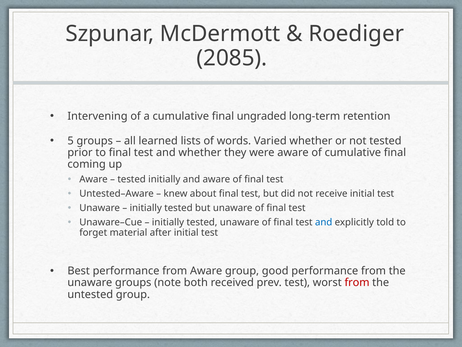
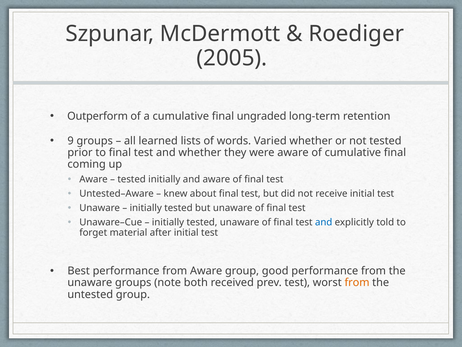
2085: 2085 -> 2005
Intervening: Intervening -> Outperform
5: 5 -> 9
from at (357, 282) colour: red -> orange
